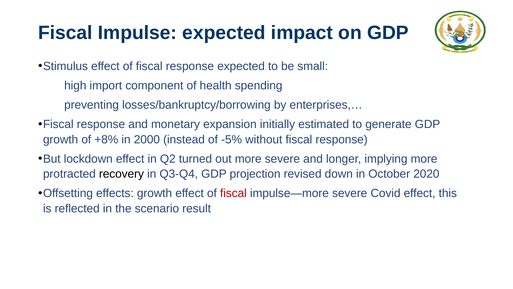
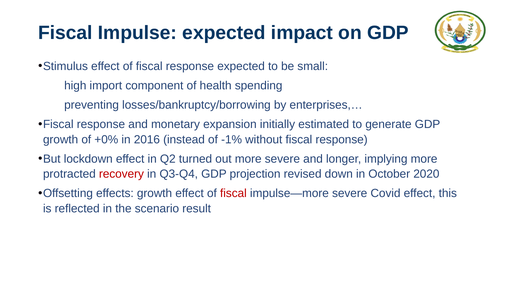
+8%: +8% -> +0%
2000: 2000 -> 2016
-5%: -5% -> -1%
recovery colour: black -> red
